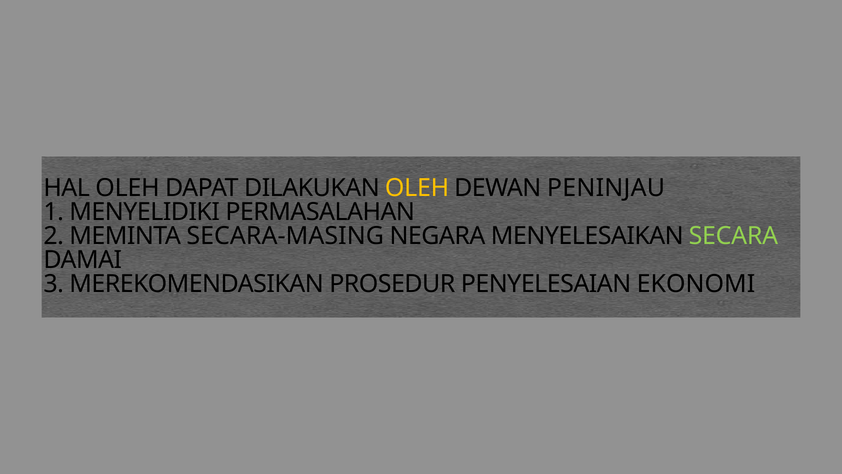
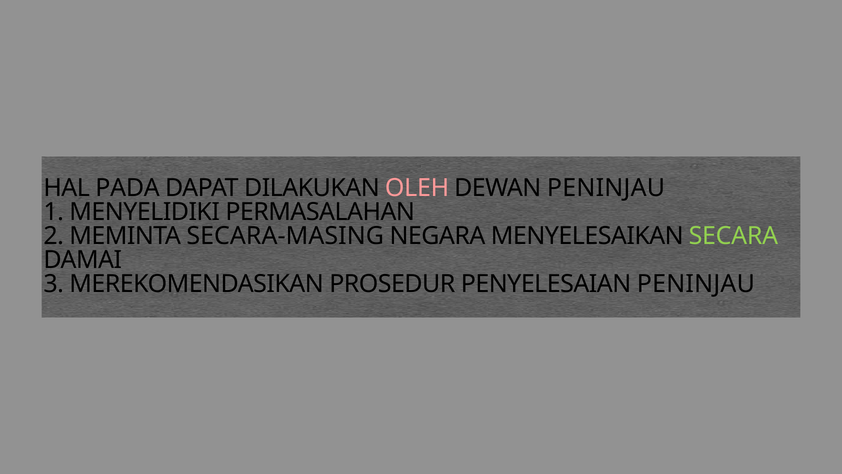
HAL OLEH: OLEH -> PADA
OLEH at (417, 188) colour: yellow -> pink
PENYELESAIAN EKONOMI: EKONOMI -> PENINJAU
